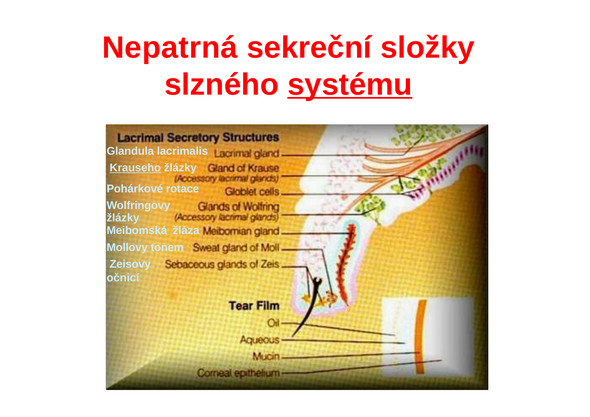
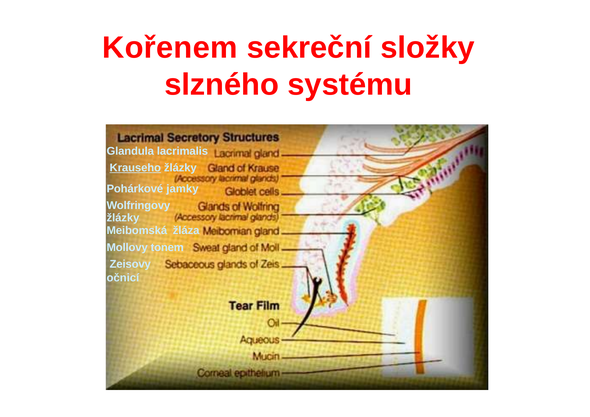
Nepatrná: Nepatrná -> Kořenem
systému underline: present -> none
rotace: rotace -> jamky
